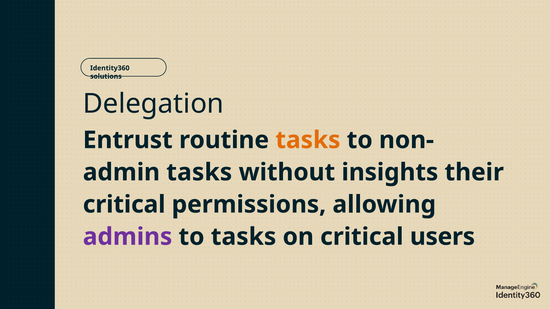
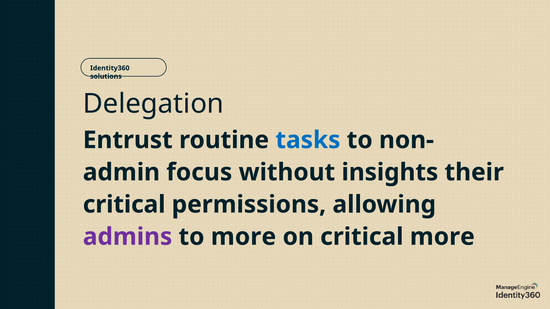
tasks at (308, 140) colour: orange -> blue
tasks at (199, 173): tasks -> focus
to tasks: tasks -> more
critical users: users -> more
